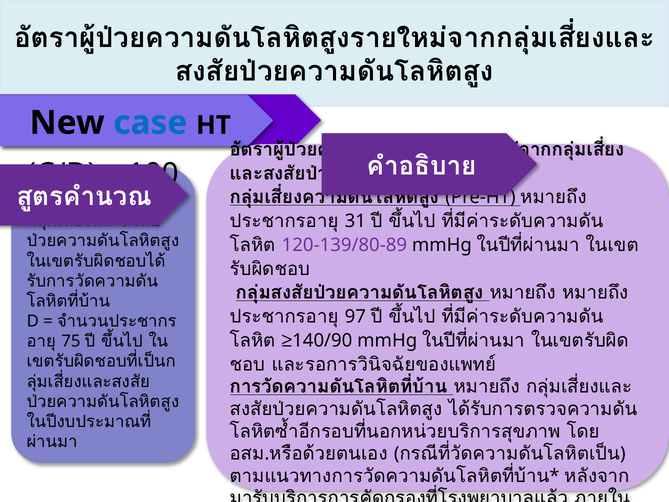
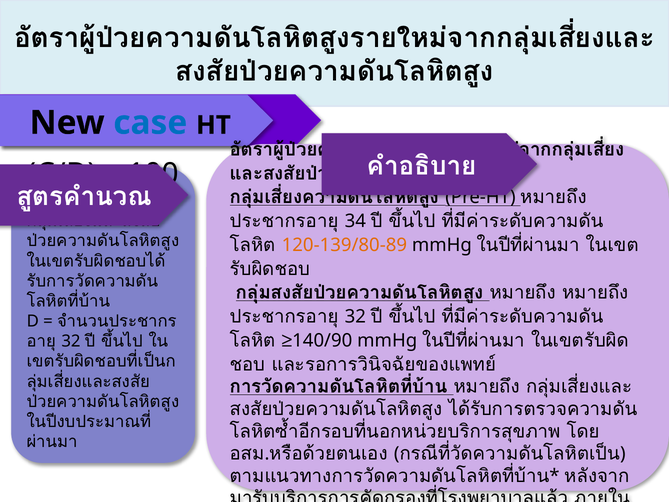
31: 31 -> 34
120-139/80-89 colour: purple -> orange
97 at (355, 317): 97 -> 32
75 at (71, 341): 75 -> 32
